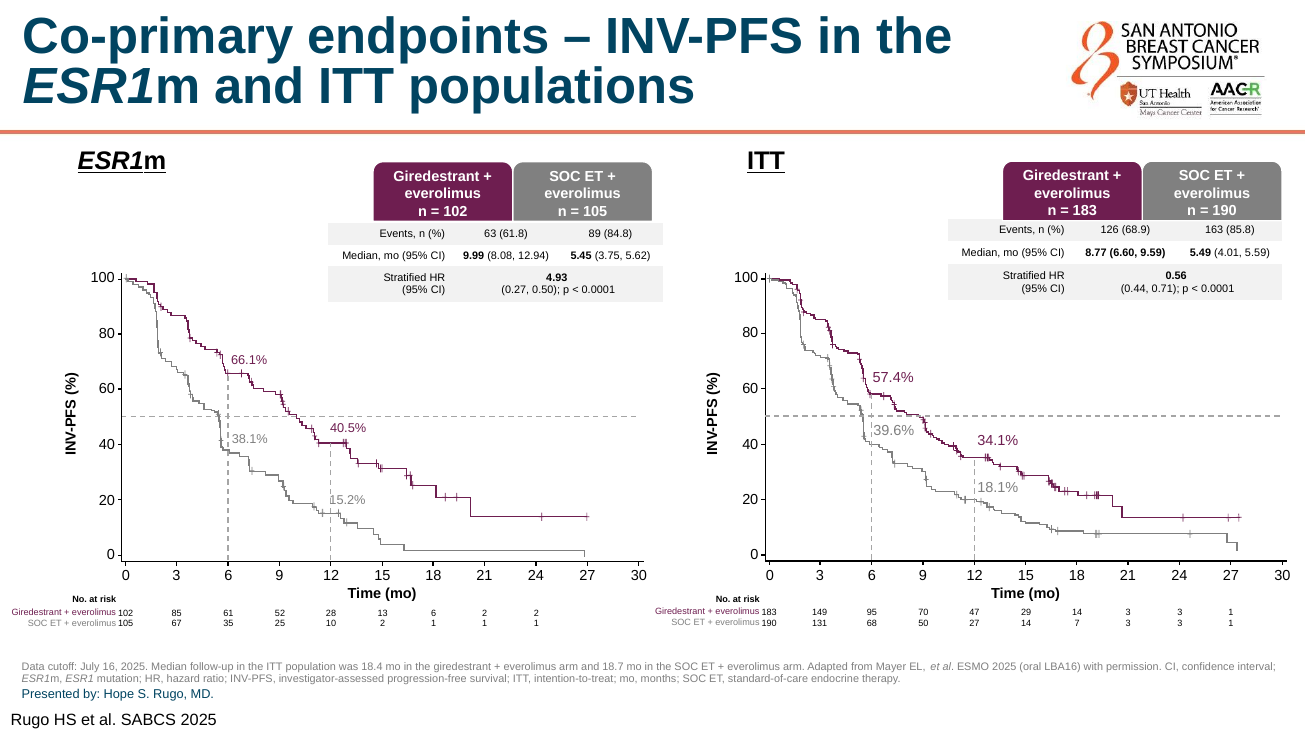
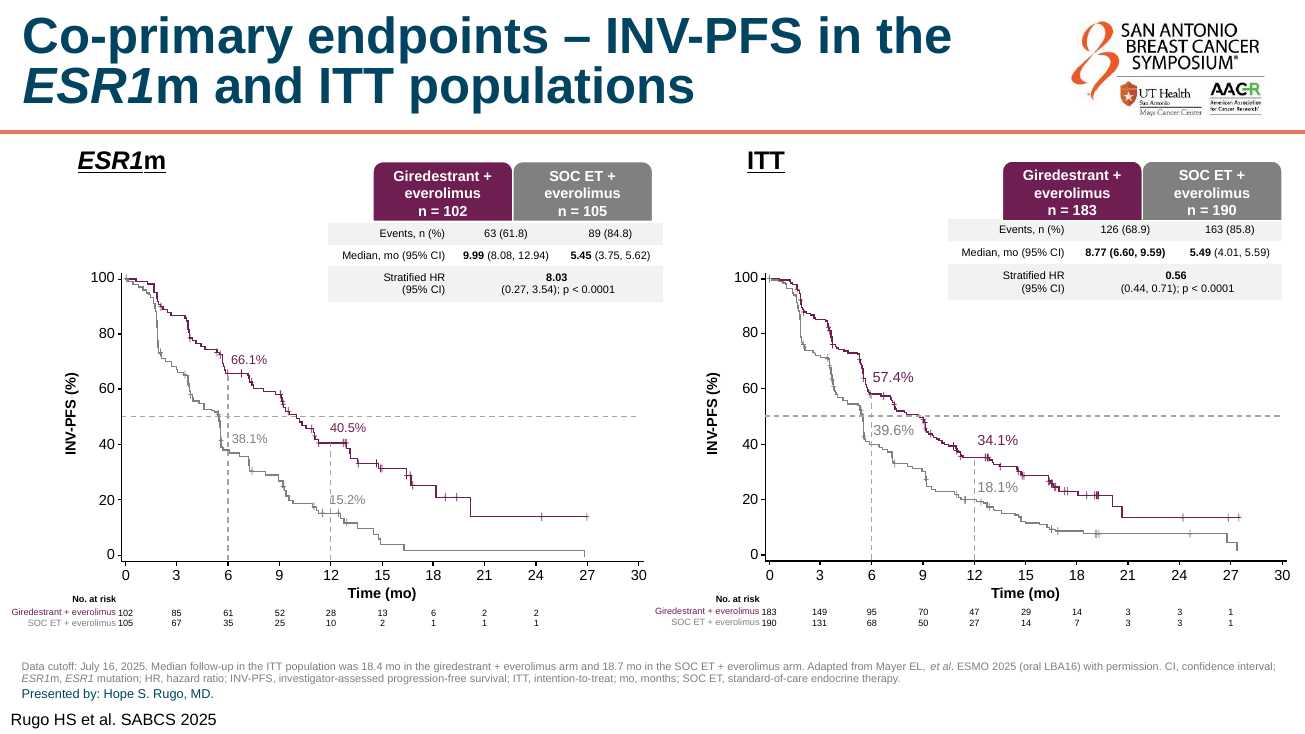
4.93: 4.93 -> 8.03
0.50: 0.50 -> 3.54
